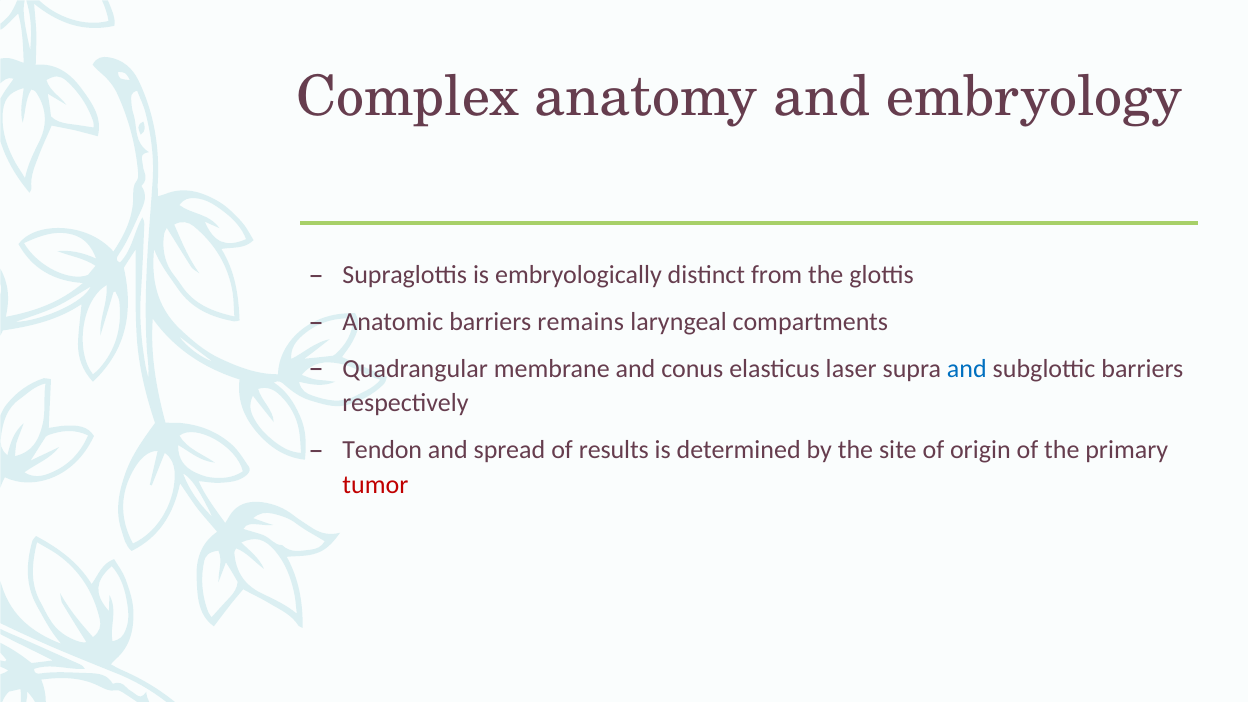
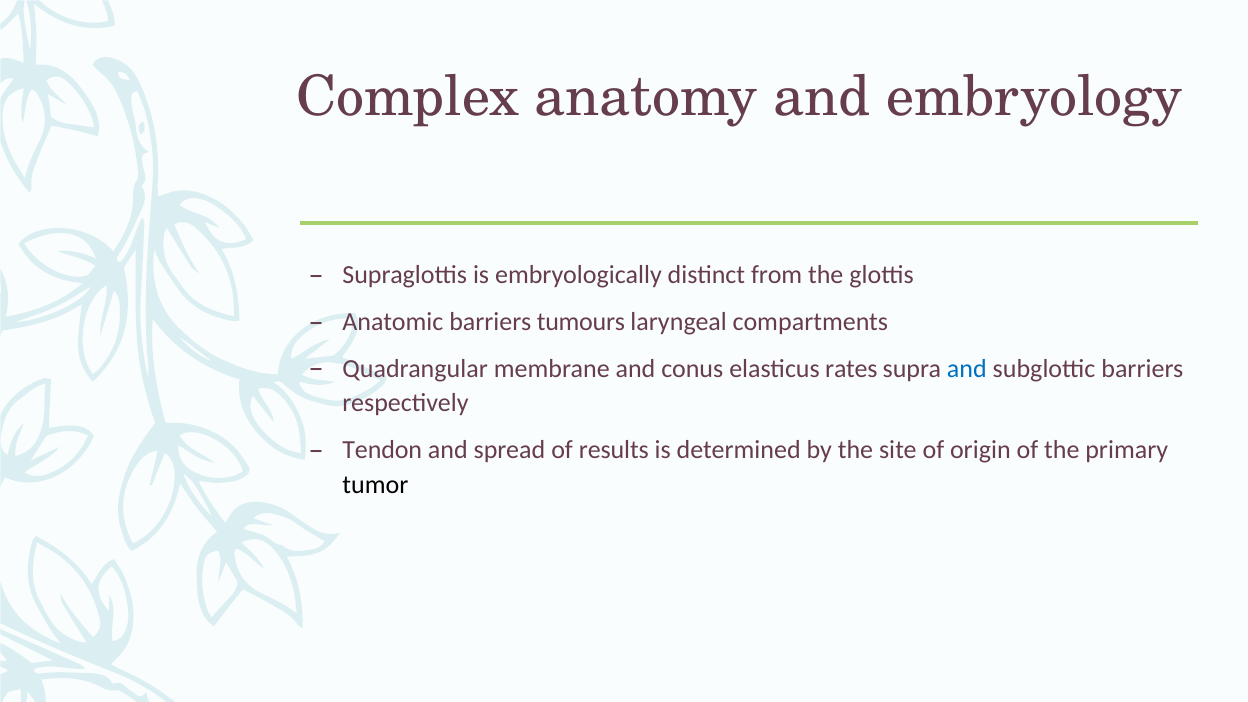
remains: remains -> tumours
laser: laser -> rates
tumor colour: red -> black
